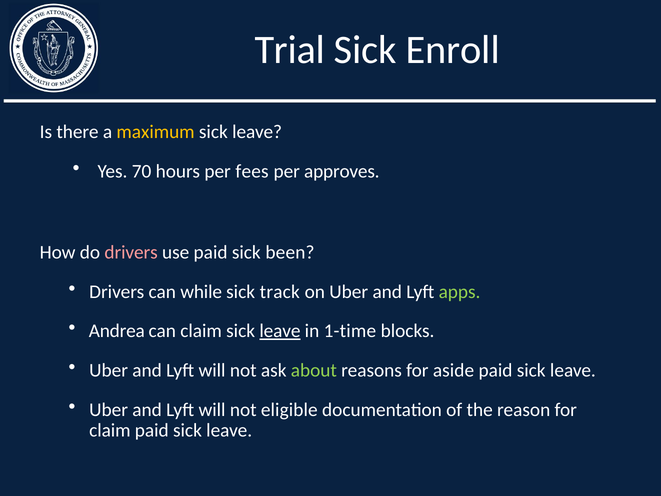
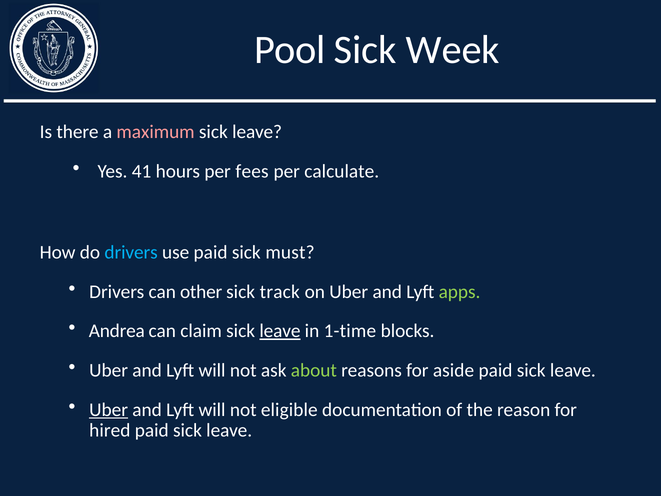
Trial: Trial -> Pool
Enroll: Enroll -> Week
maximum colour: yellow -> pink
70: 70 -> 41
approves: approves -> calculate
drivers at (131, 252) colour: pink -> light blue
been: been -> must
while: while -> other
Uber at (109, 409) underline: none -> present
claim at (110, 430): claim -> hired
